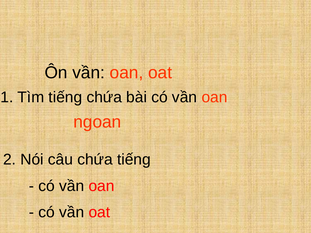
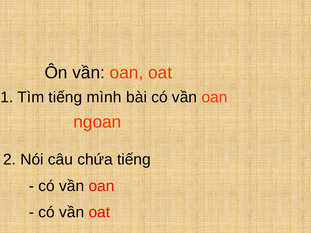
tiếng chứa: chứa -> mình
